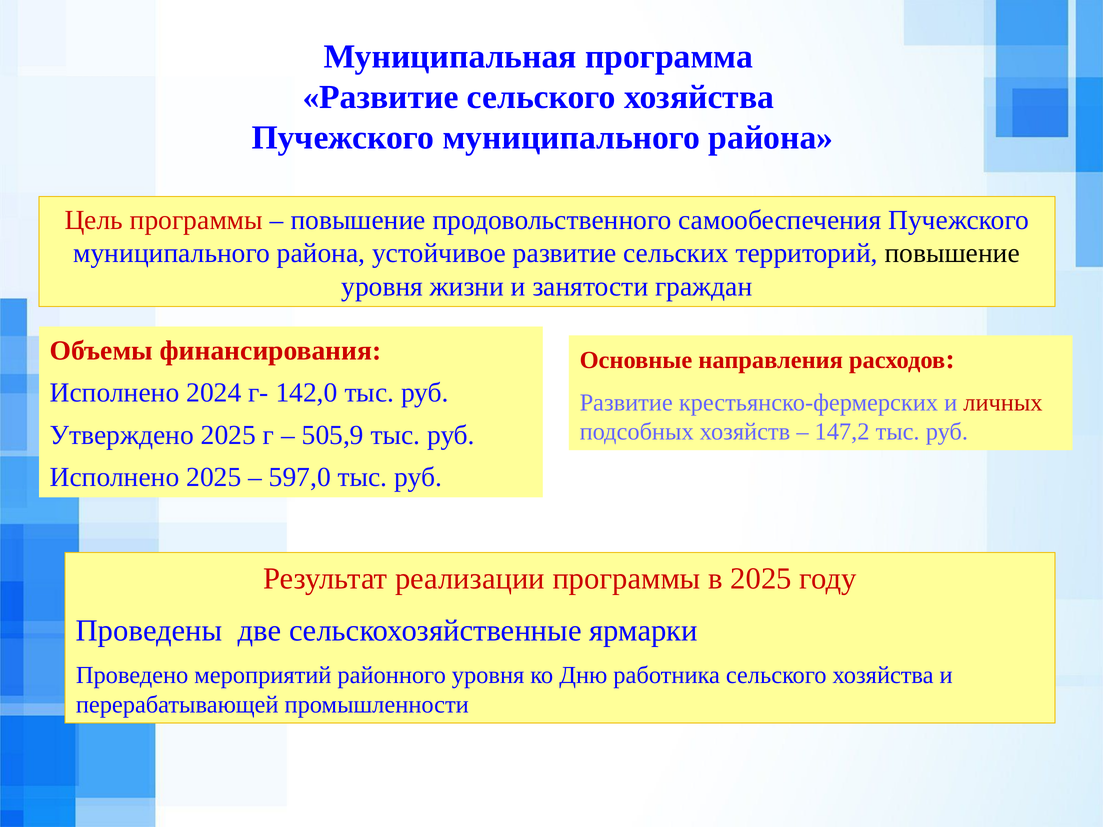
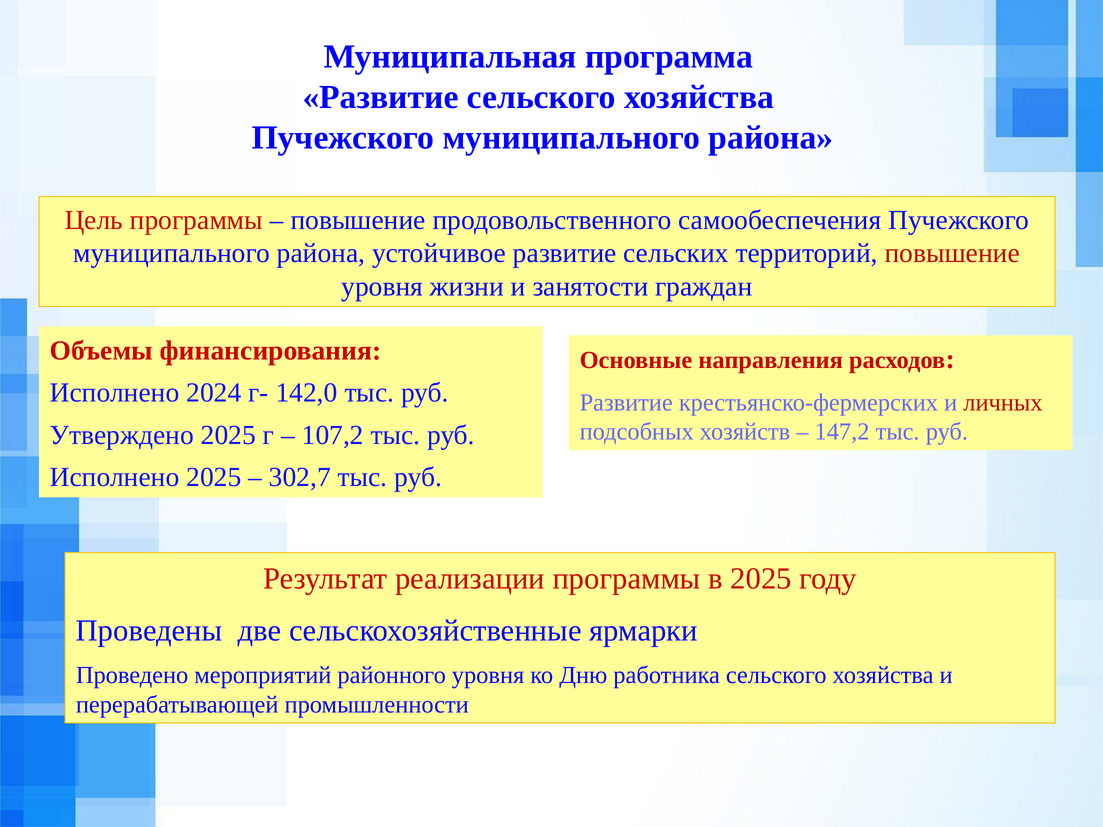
повышение at (952, 253) colour: black -> red
505,9: 505,9 -> 107,2
597,0: 597,0 -> 302,7
